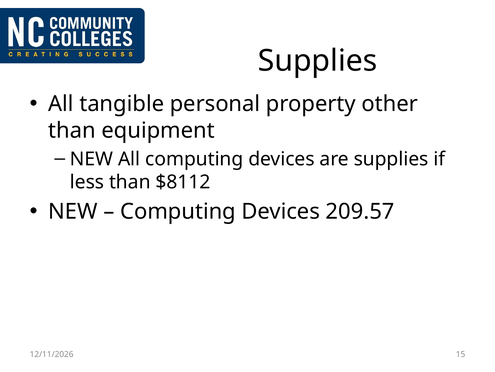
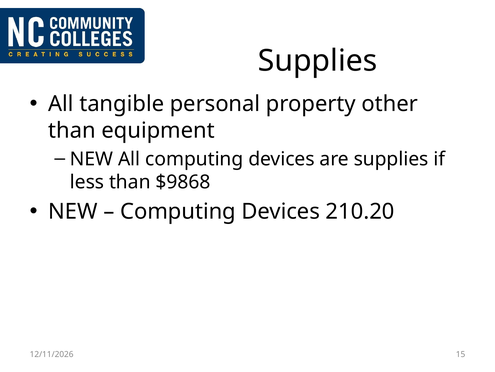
$8112: $8112 -> $9868
209.57: 209.57 -> 210.20
